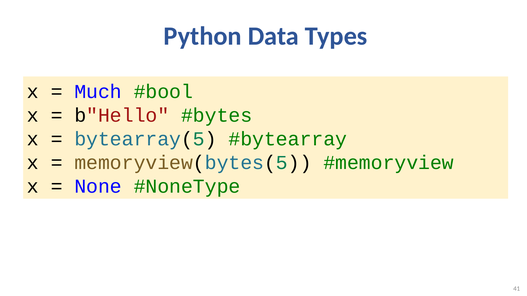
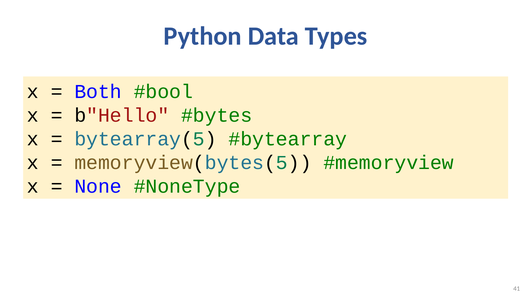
Much: Much -> Both
